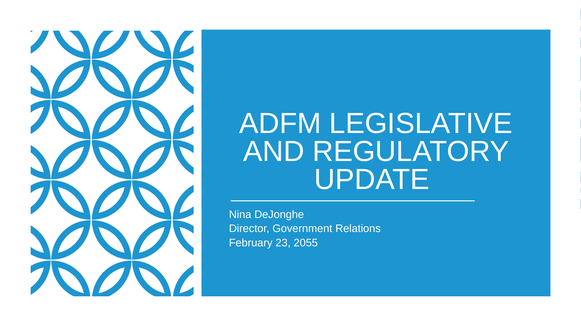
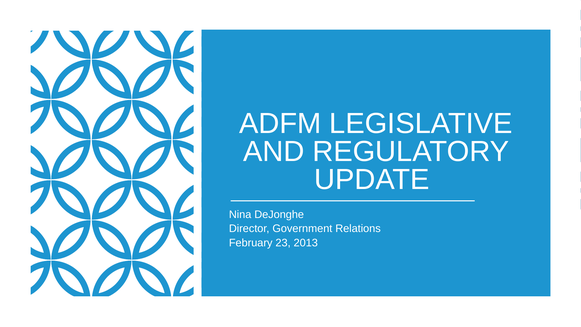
2055: 2055 -> 2013
